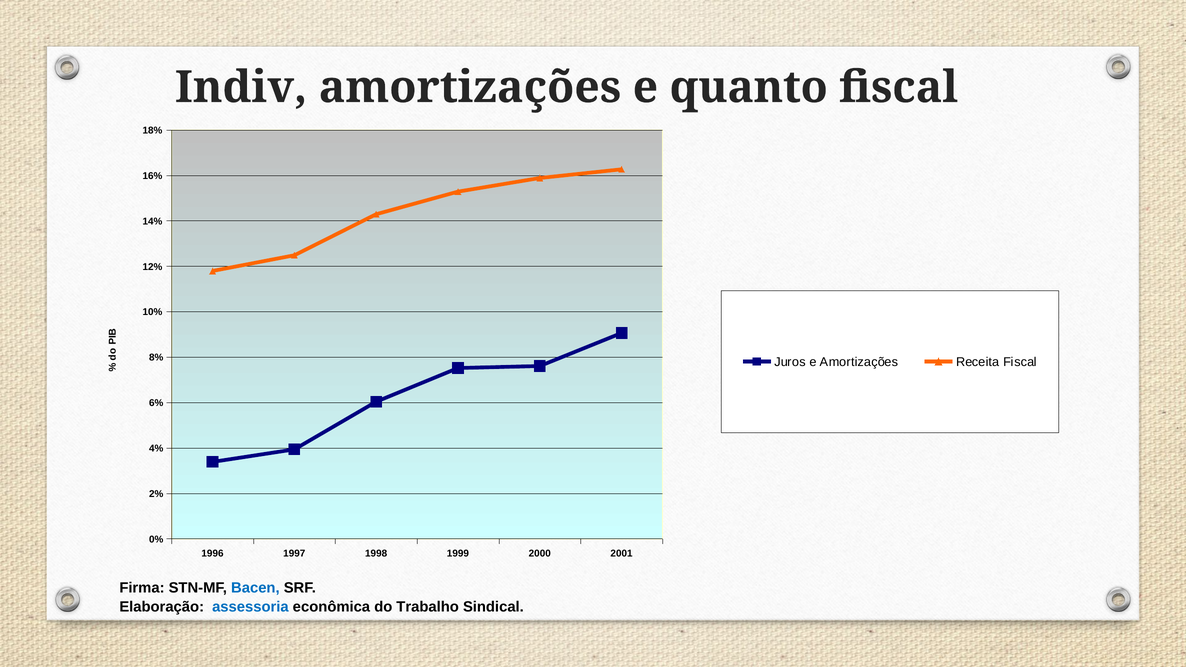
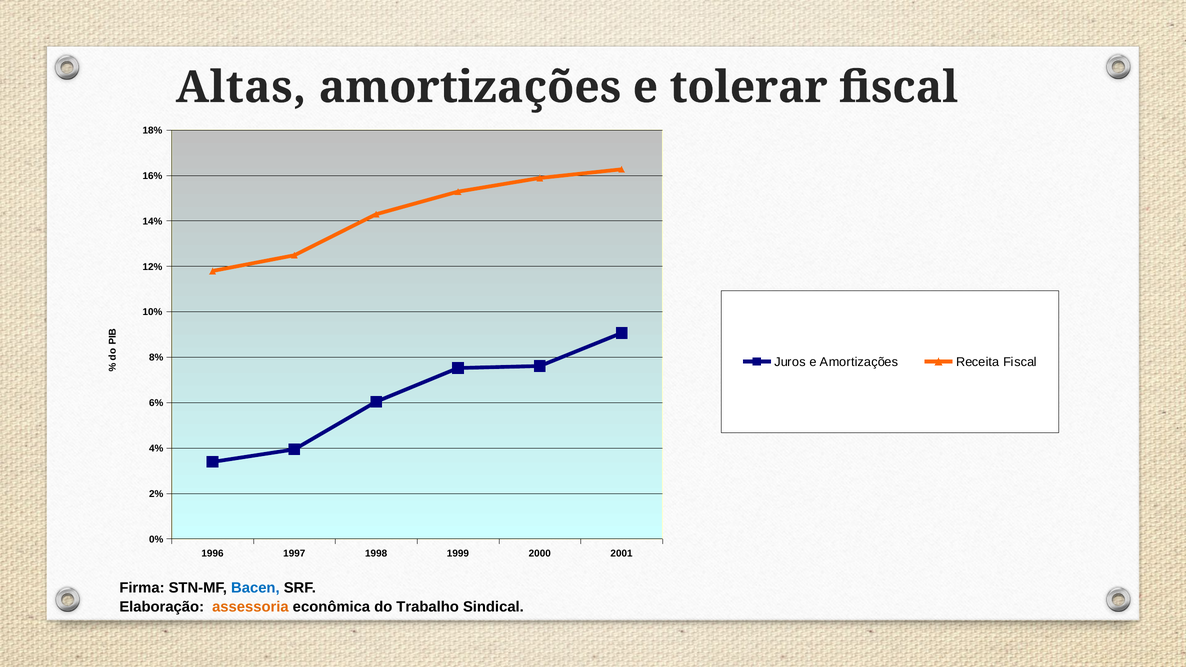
Indiv: Indiv -> Altas
quanto: quanto -> tolerar
assessoria colour: blue -> orange
